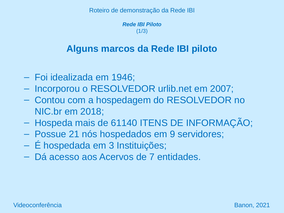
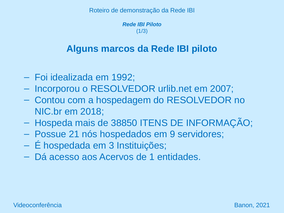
1946: 1946 -> 1992
61140: 61140 -> 38850
7: 7 -> 1
